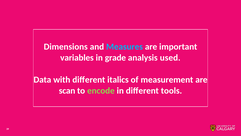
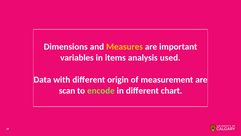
Measures colour: light blue -> yellow
grade: grade -> items
italics: italics -> origin
tools: tools -> chart
